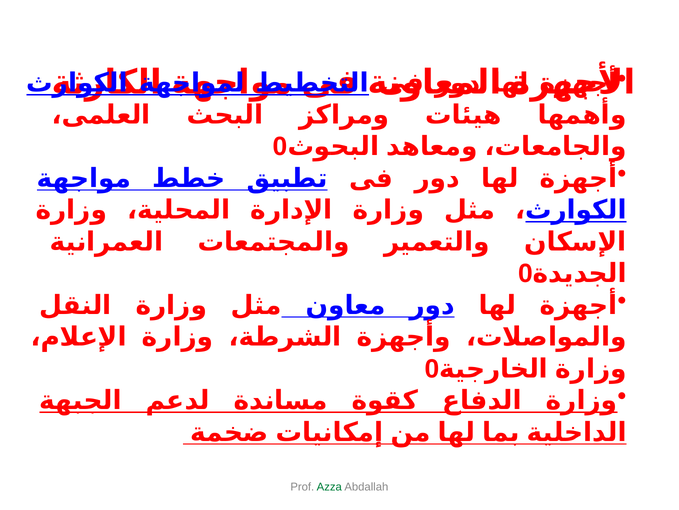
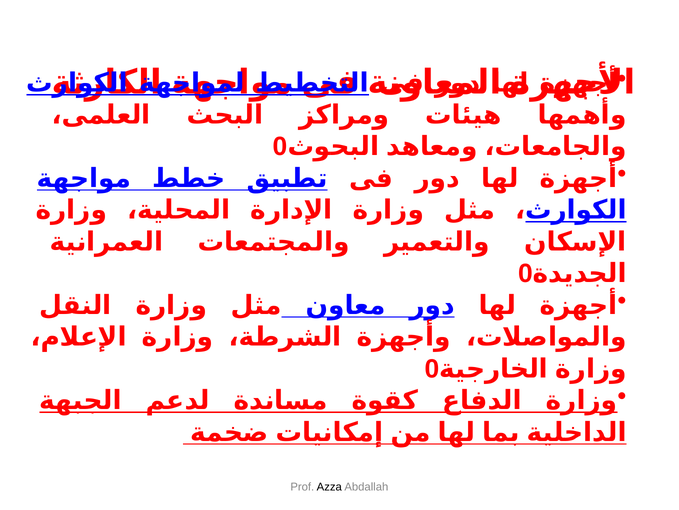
Azza colour: green -> black
